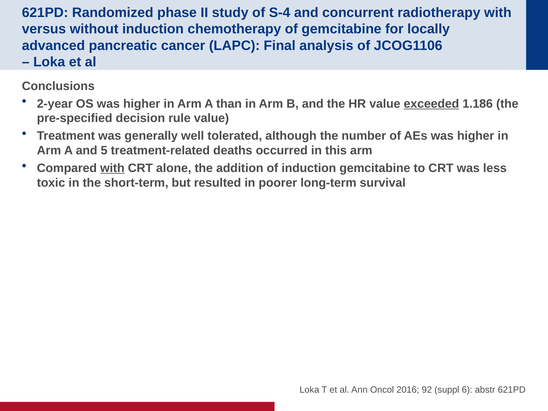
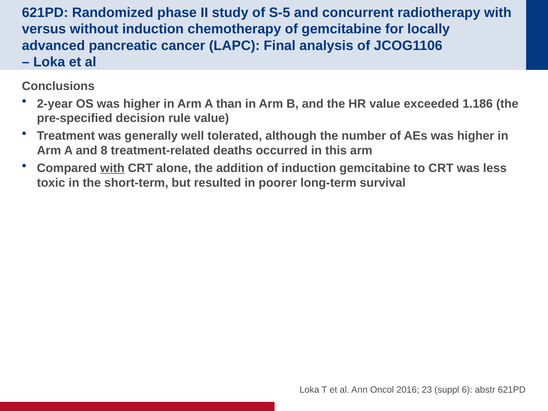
S-4: S-4 -> S-5
exceeded underline: present -> none
5: 5 -> 8
92: 92 -> 23
